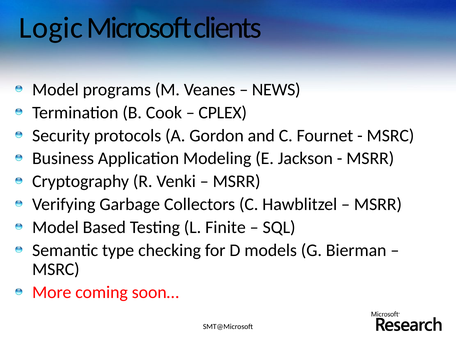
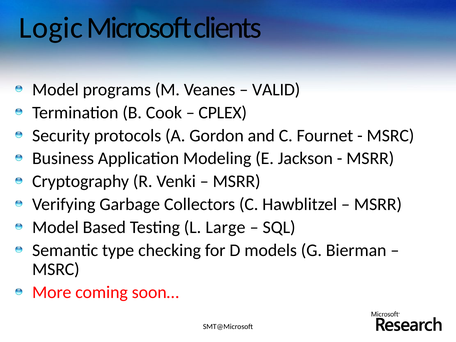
NEWS: NEWS -> VALID
Finite: Finite -> Large
